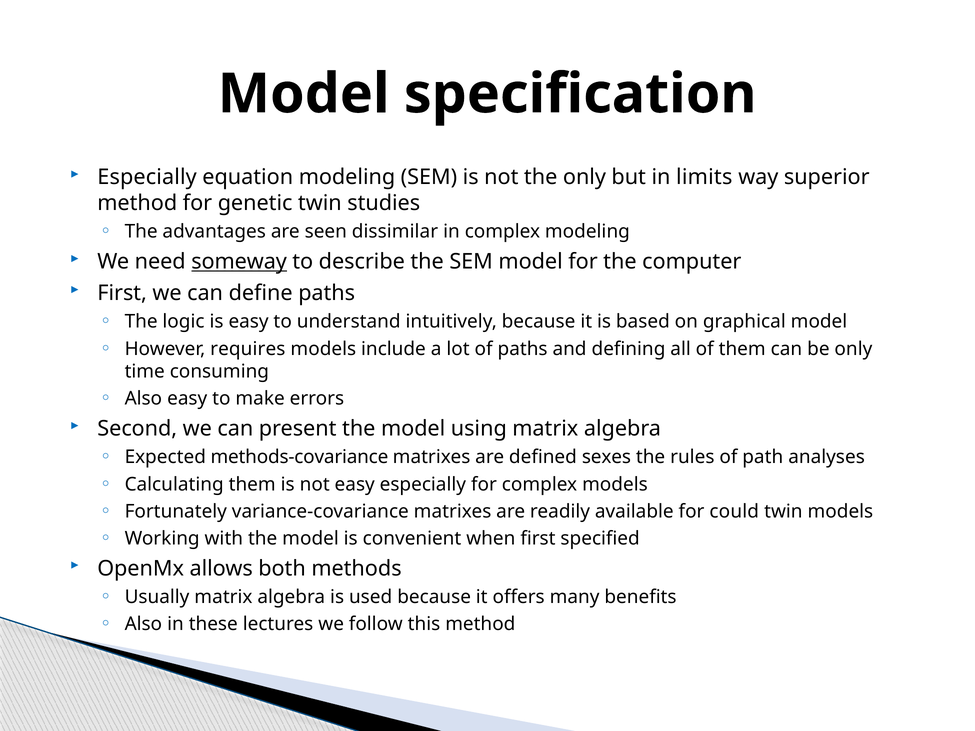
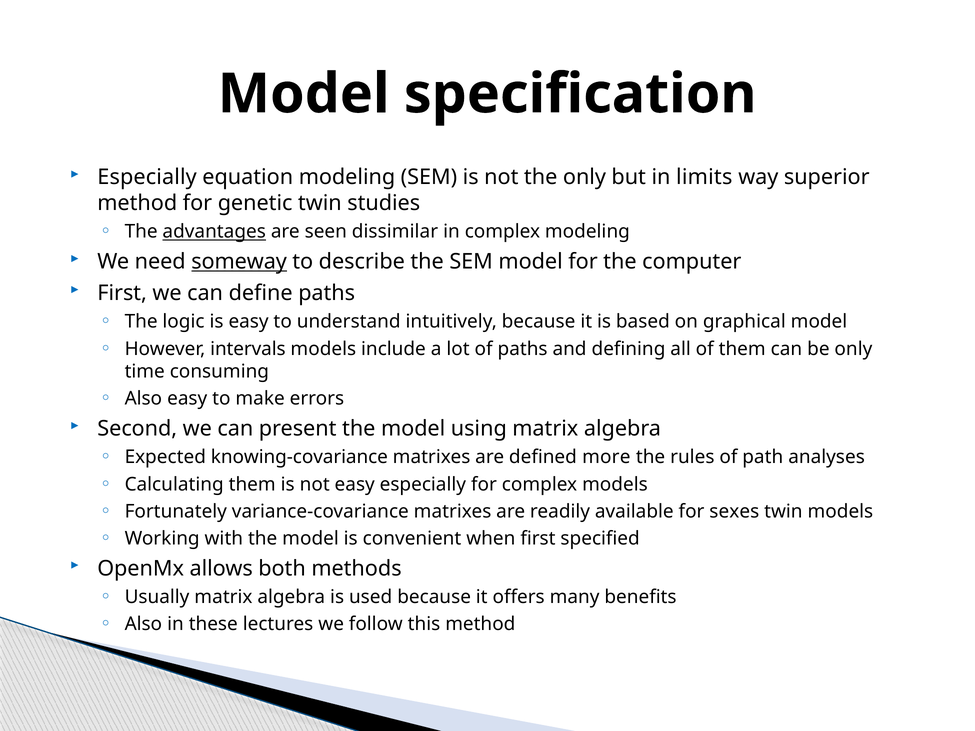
advantages underline: none -> present
requires: requires -> intervals
methods-covariance: methods-covariance -> knowing-covariance
sexes: sexes -> more
could: could -> sexes
